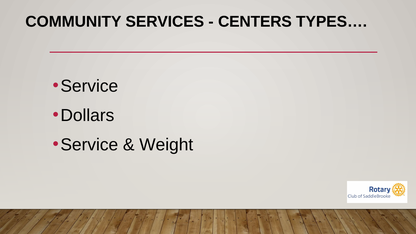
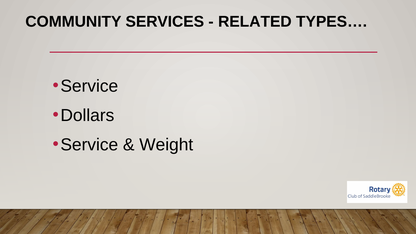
CENTERS: CENTERS -> RELATED
